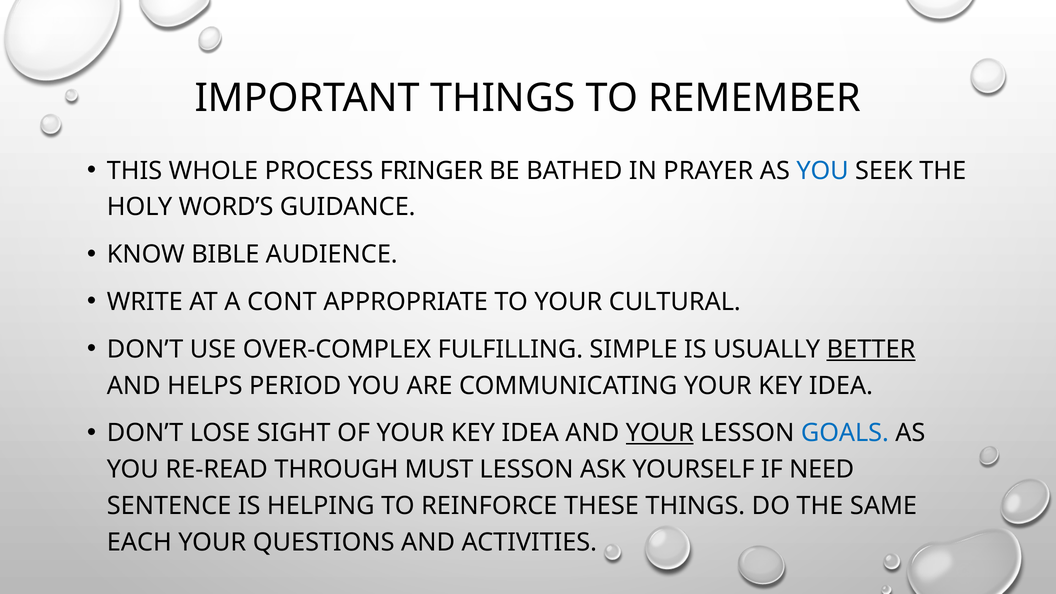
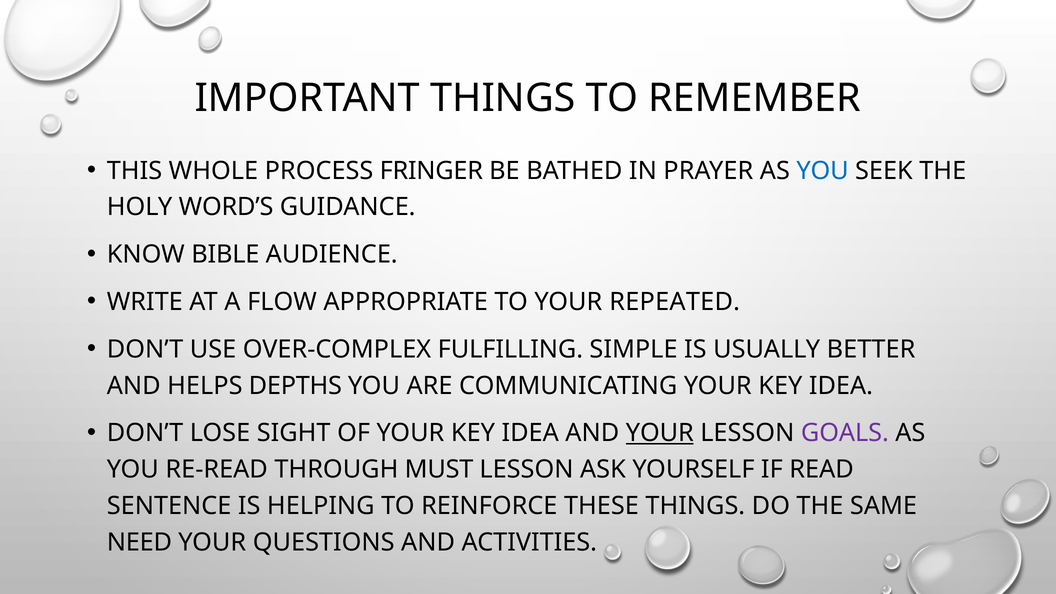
CONT: CONT -> FLOW
CULTURAL: CULTURAL -> REPEATED
BETTER underline: present -> none
PERIOD: PERIOD -> DEPTHS
GOALS colour: blue -> purple
NEED: NEED -> READ
EACH: EACH -> NEED
